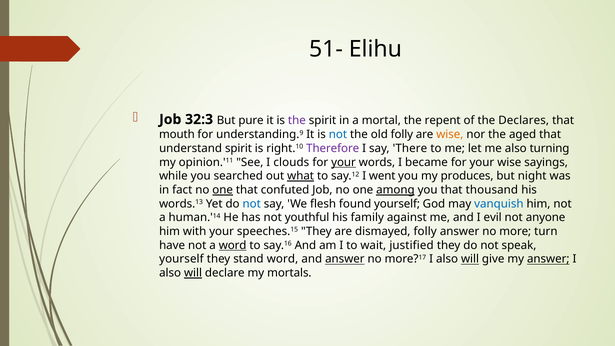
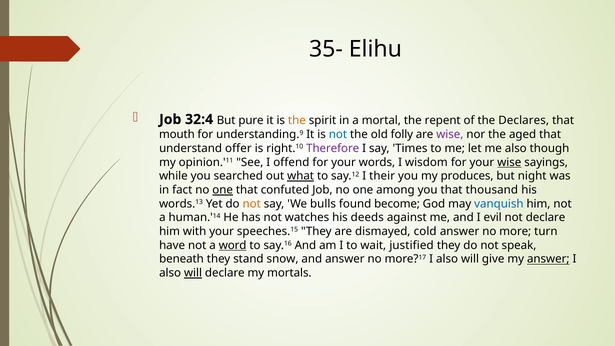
51-: 51- -> 35-
32:3: 32:3 -> 32:4
the at (297, 120) colour: purple -> orange
wise at (450, 135) colour: orange -> purple
understand spirit: spirit -> offer
There: There -> Times
turning: turning -> though
clouds: clouds -> offend
your at (344, 162) underline: present -> none
became: became -> wisdom
wise at (509, 162) underline: none -> present
went: went -> their
among underline: present -> none
not at (252, 204) colour: blue -> orange
flesh: flesh -> bulls
found yourself: yourself -> become
youthful: youthful -> watches
family: family -> deeds
not anyone: anyone -> declare
dismayed folly: folly -> cold
yourself at (181, 259): yourself -> beneath
stand word: word -> snow
answer at (345, 259) underline: present -> none
will at (470, 259) underline: present -> none
